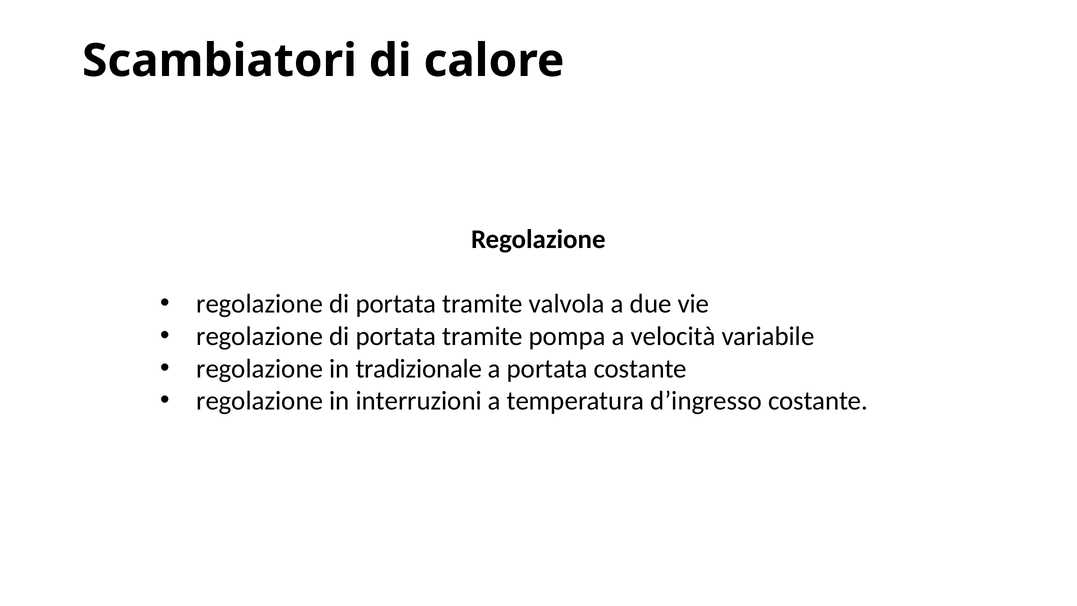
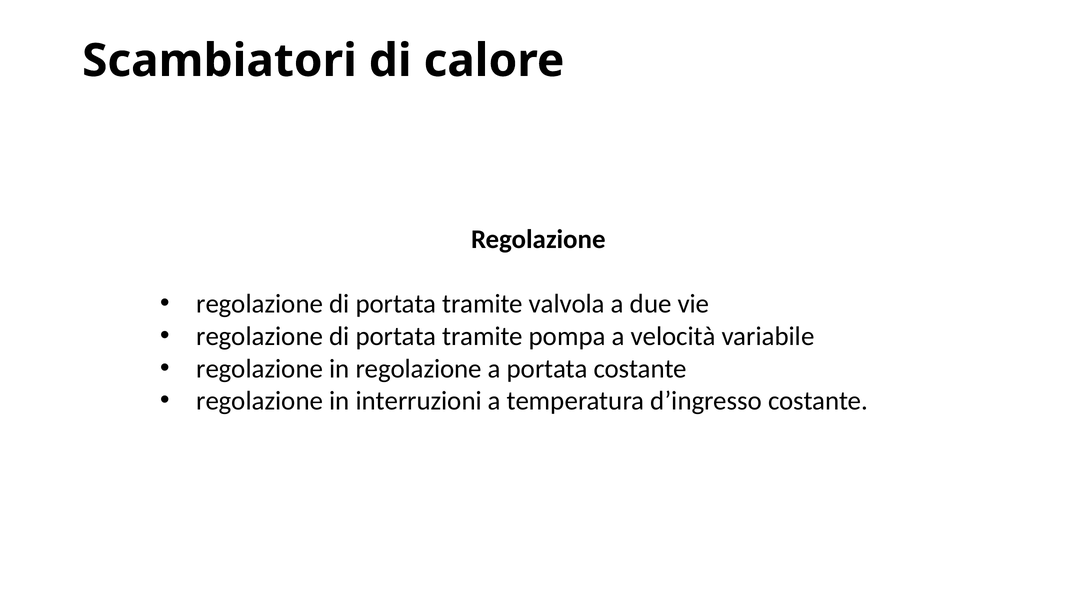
in tradizionale: tradizionale -> regolazione
